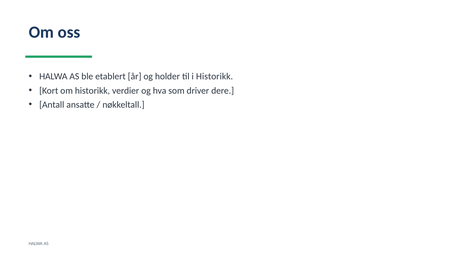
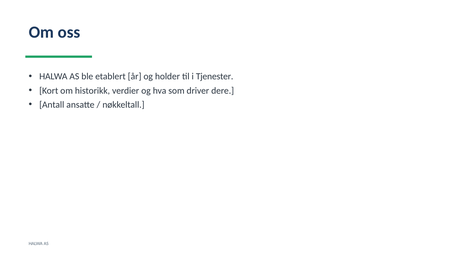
i Historikk: Historikk -> Tjenester
